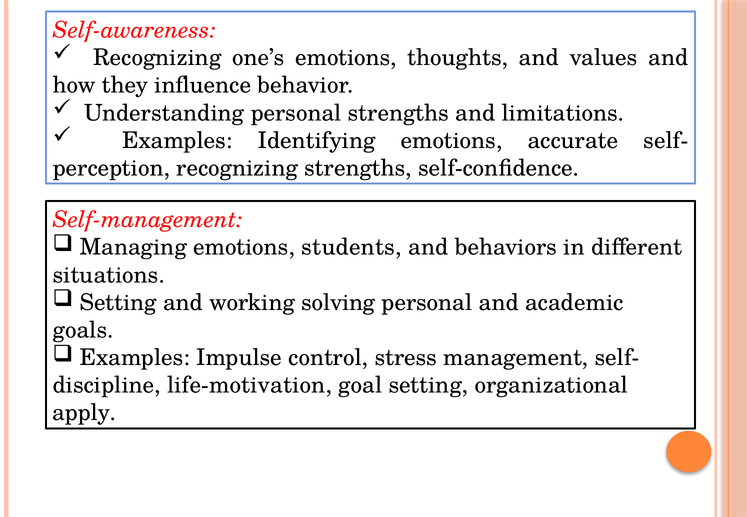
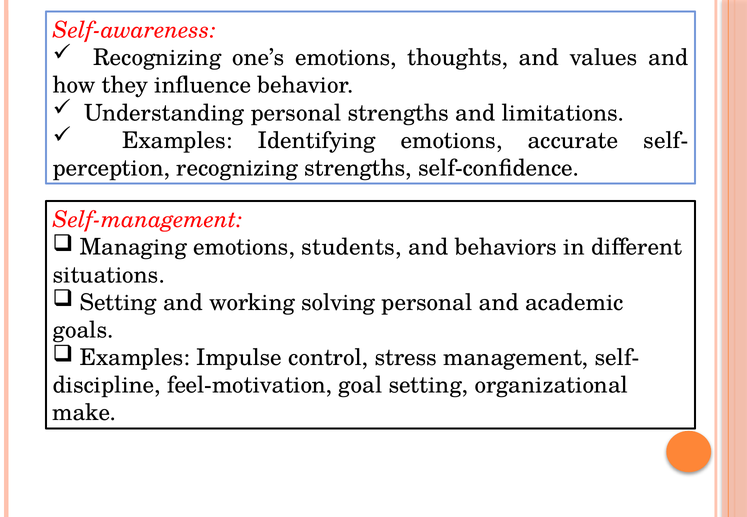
life-motivation: life-motivation -> feel-motivation
apply: apply -> make
